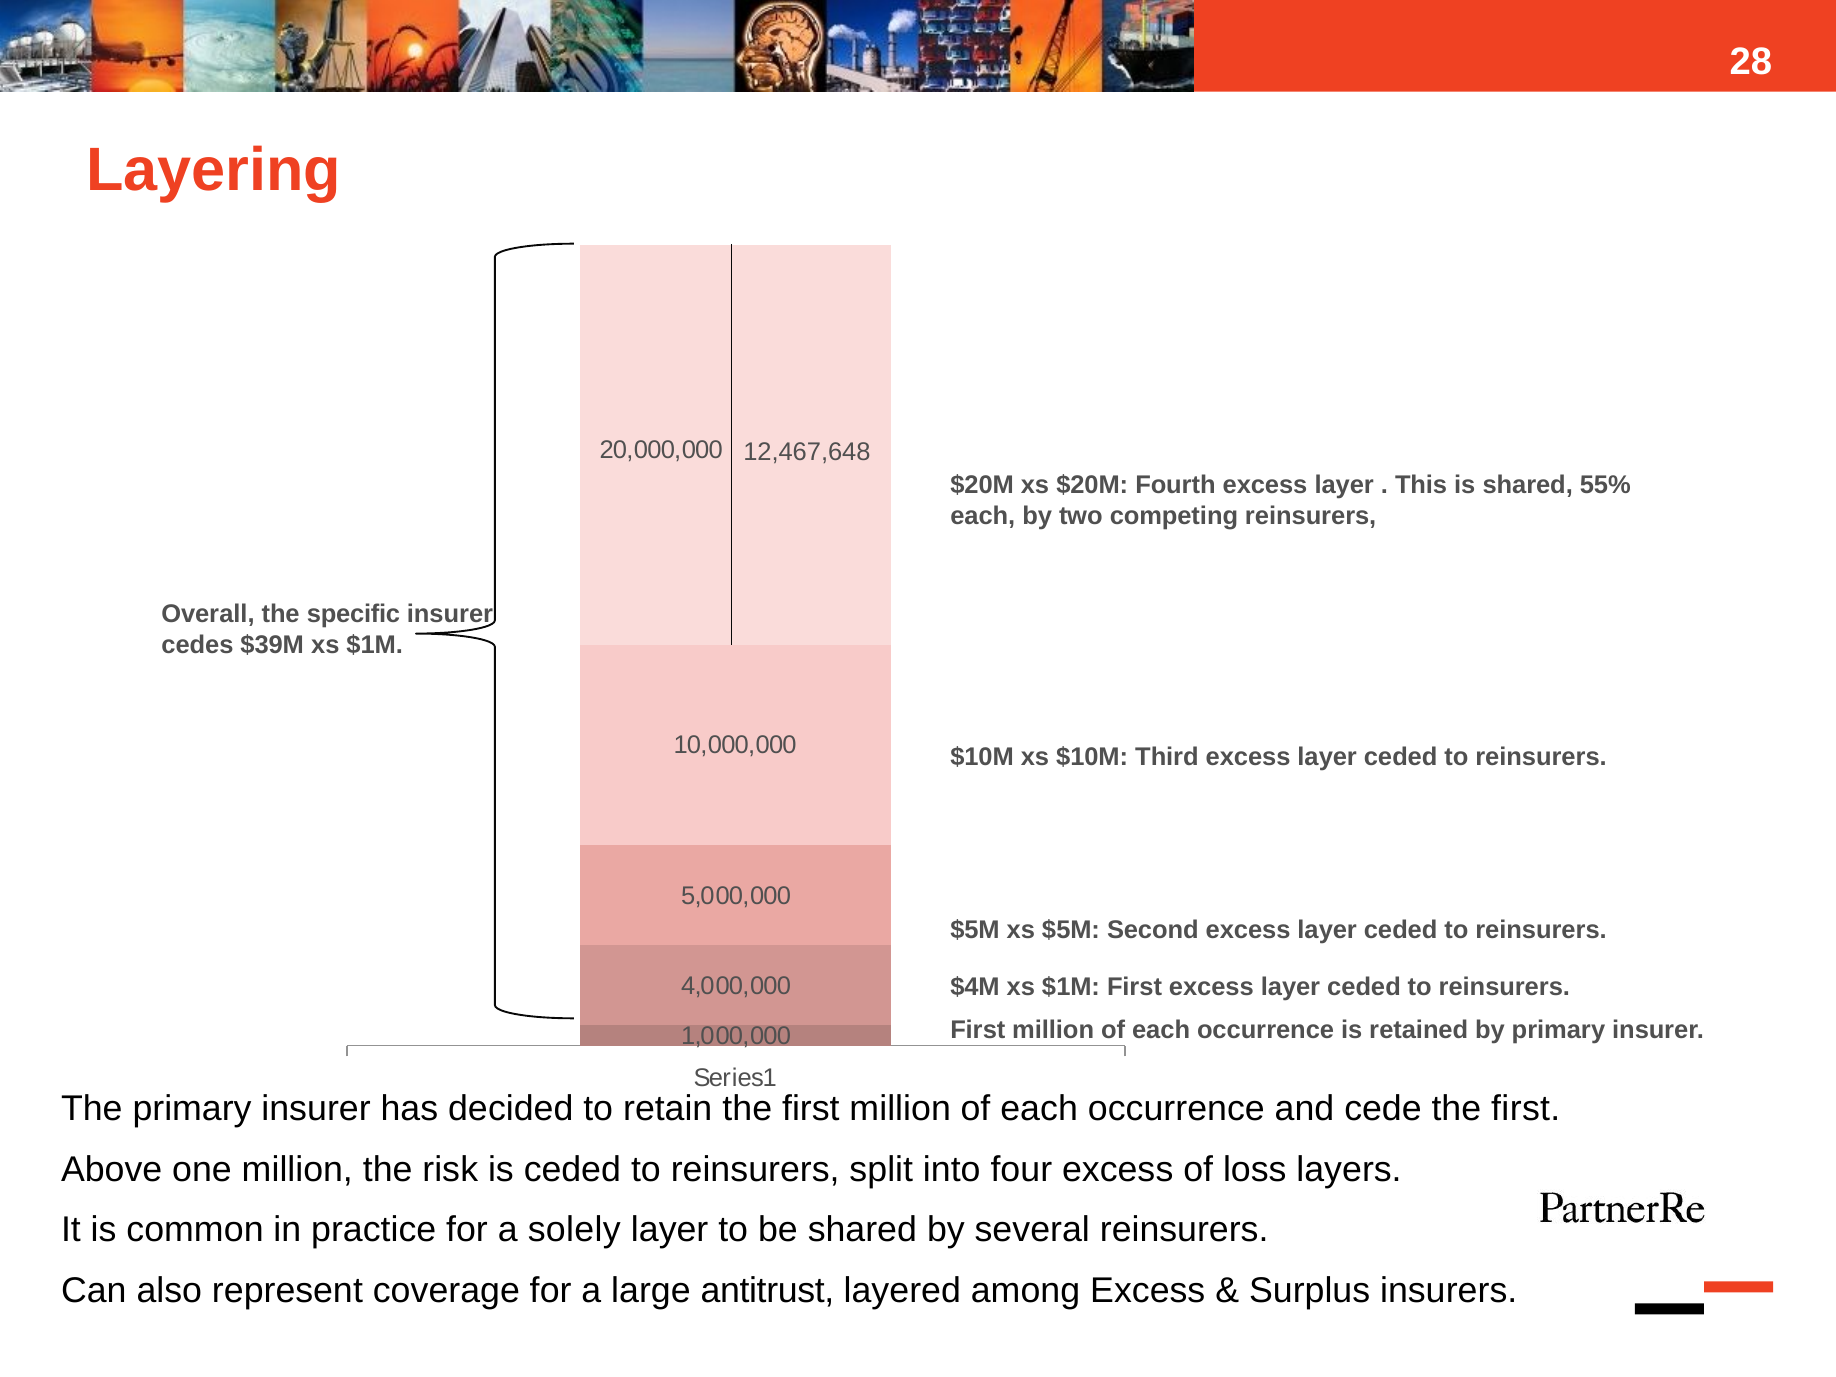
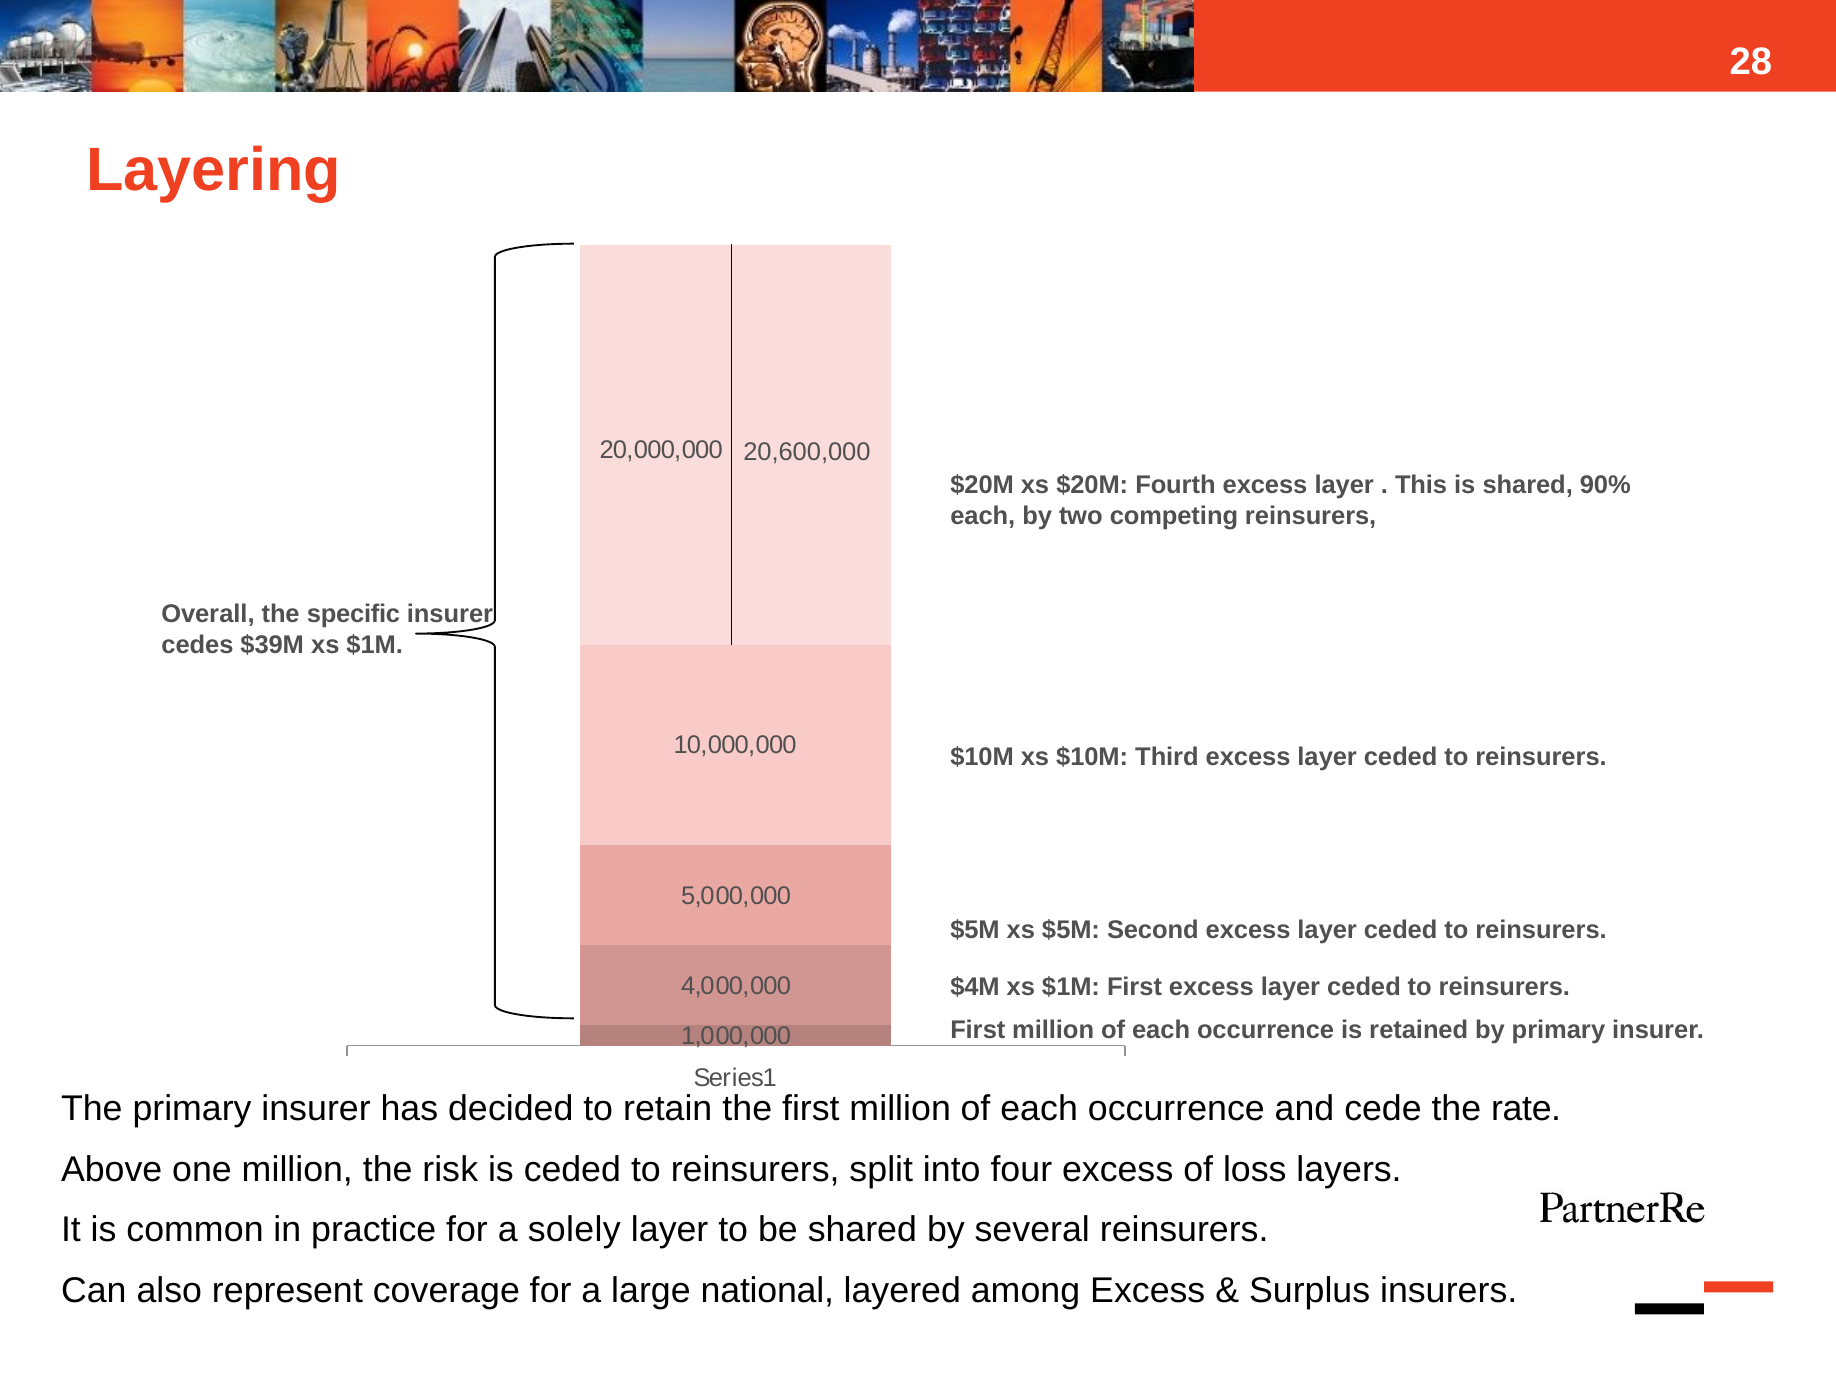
12,467,648: 12,467,648 -> 20,600,000
55%: 55% -> 90%
cede the first: first -> rate
antitrust: antitrust -> national
